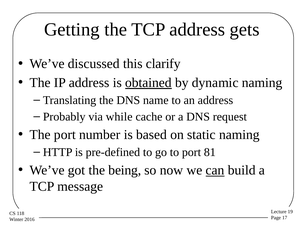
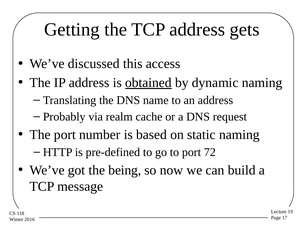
clarify: clarify -> access
while: while -> realm
81: 81 -> 72
can underline: present -> none
